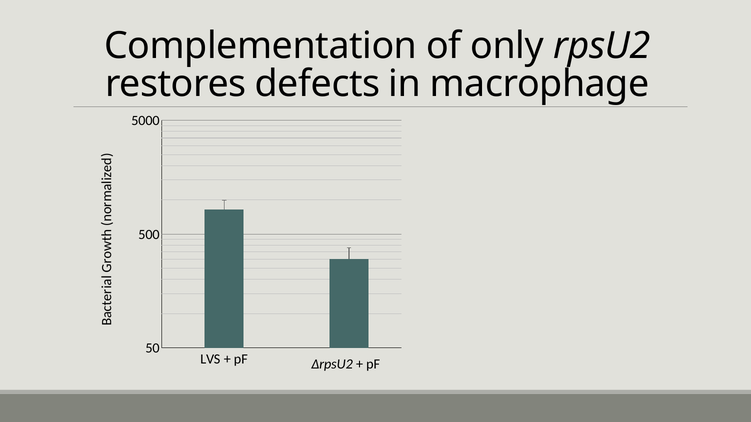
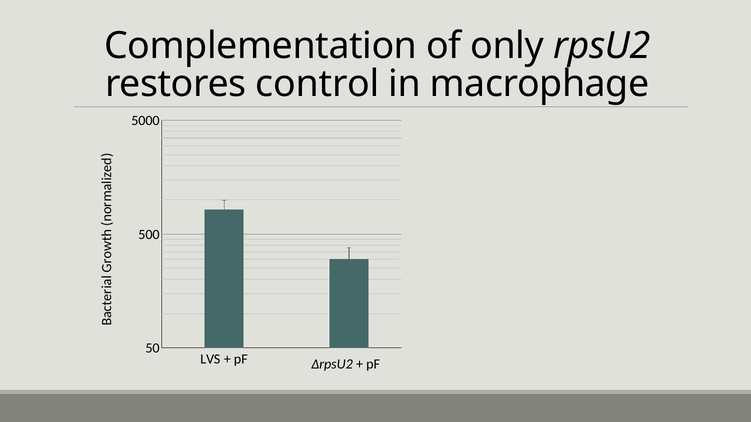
defects: defects -> control
